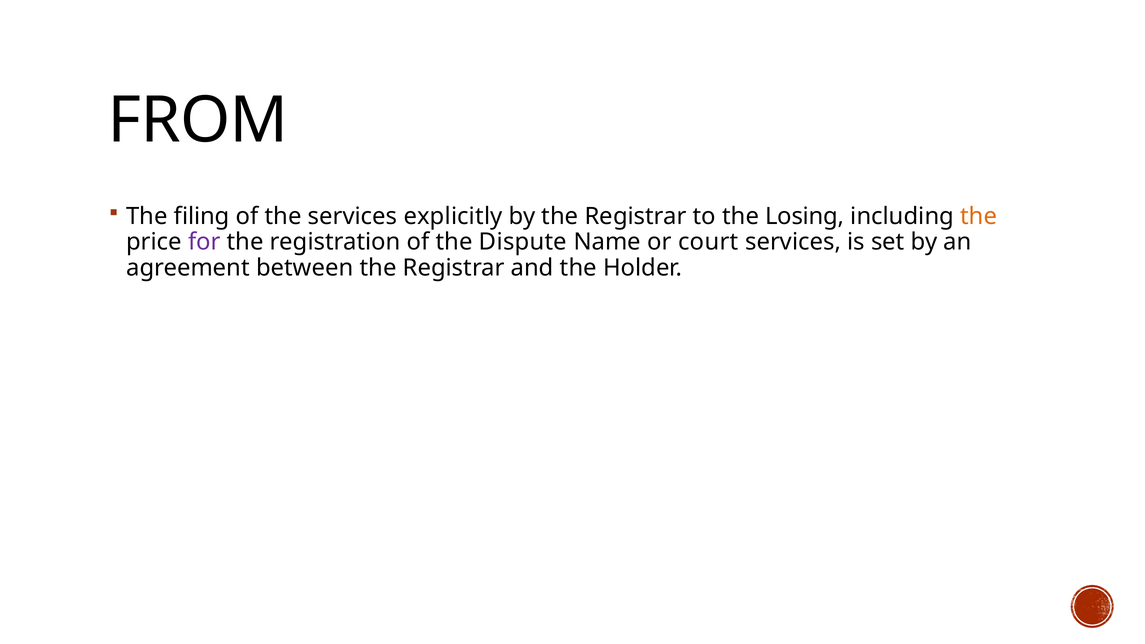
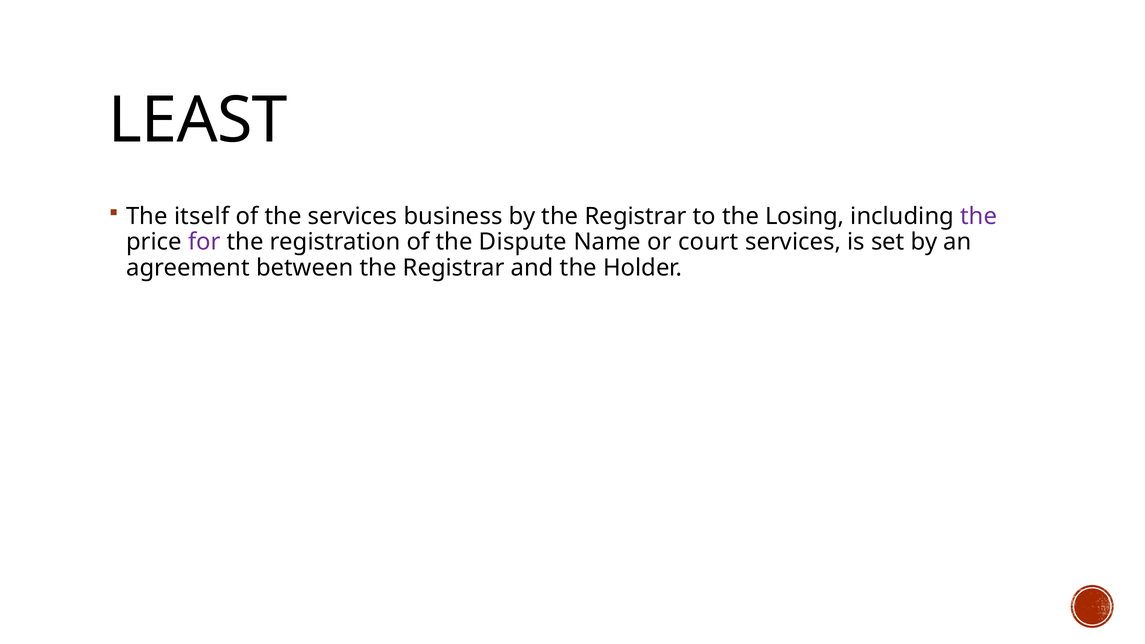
FROM: FROM -> LEAST
filing: filing -> itself
explicitly: explicitly -> business
the at (979, 216) colour: orange -> purple
